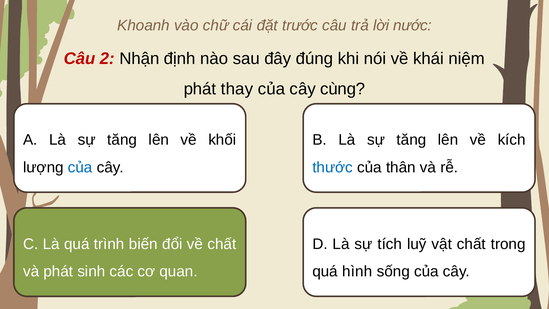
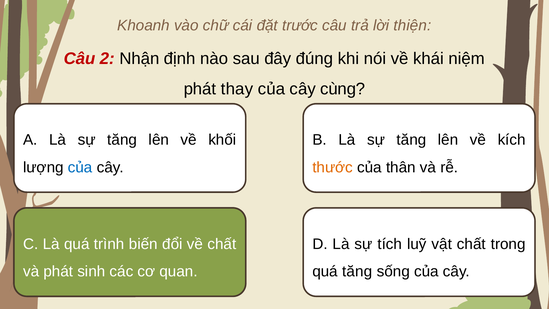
nước: nước -> thiện
thước colour: blue -> orange
quá hình: hình -> tăng
